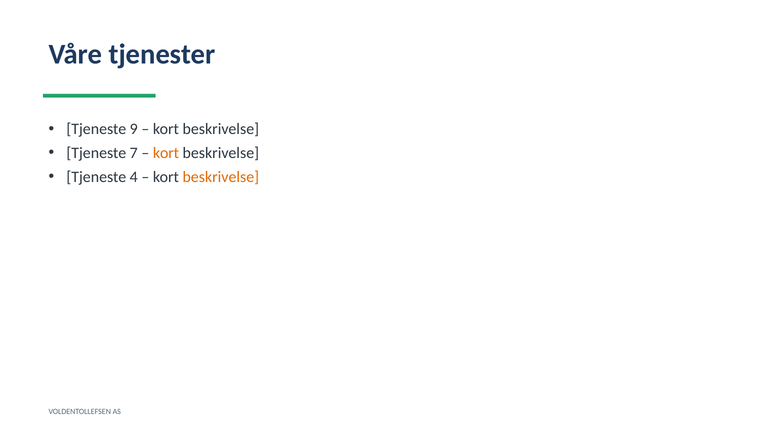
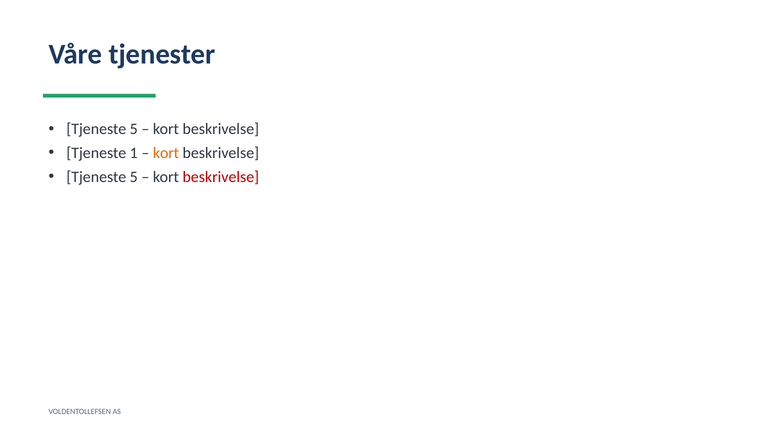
9 at (134, 129): 9 -> 5
7: 7 -> 1
4 at (134, 177): 4 -> 5
beskrivelse at (221, 177) colour: orange -> red
